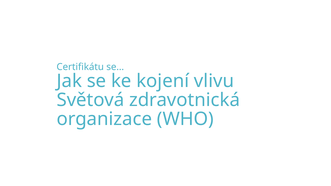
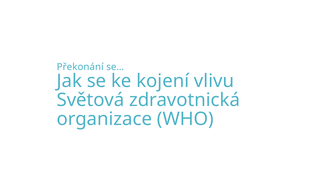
Certifikátu: Certifikátu -> Překonání
